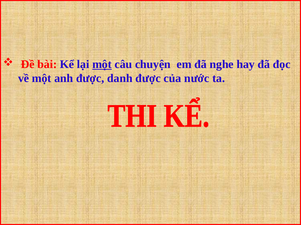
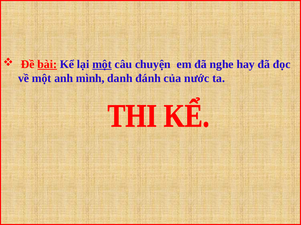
bài underline: none -> present
anh được: được -> mình
danh được: được -> đánh
